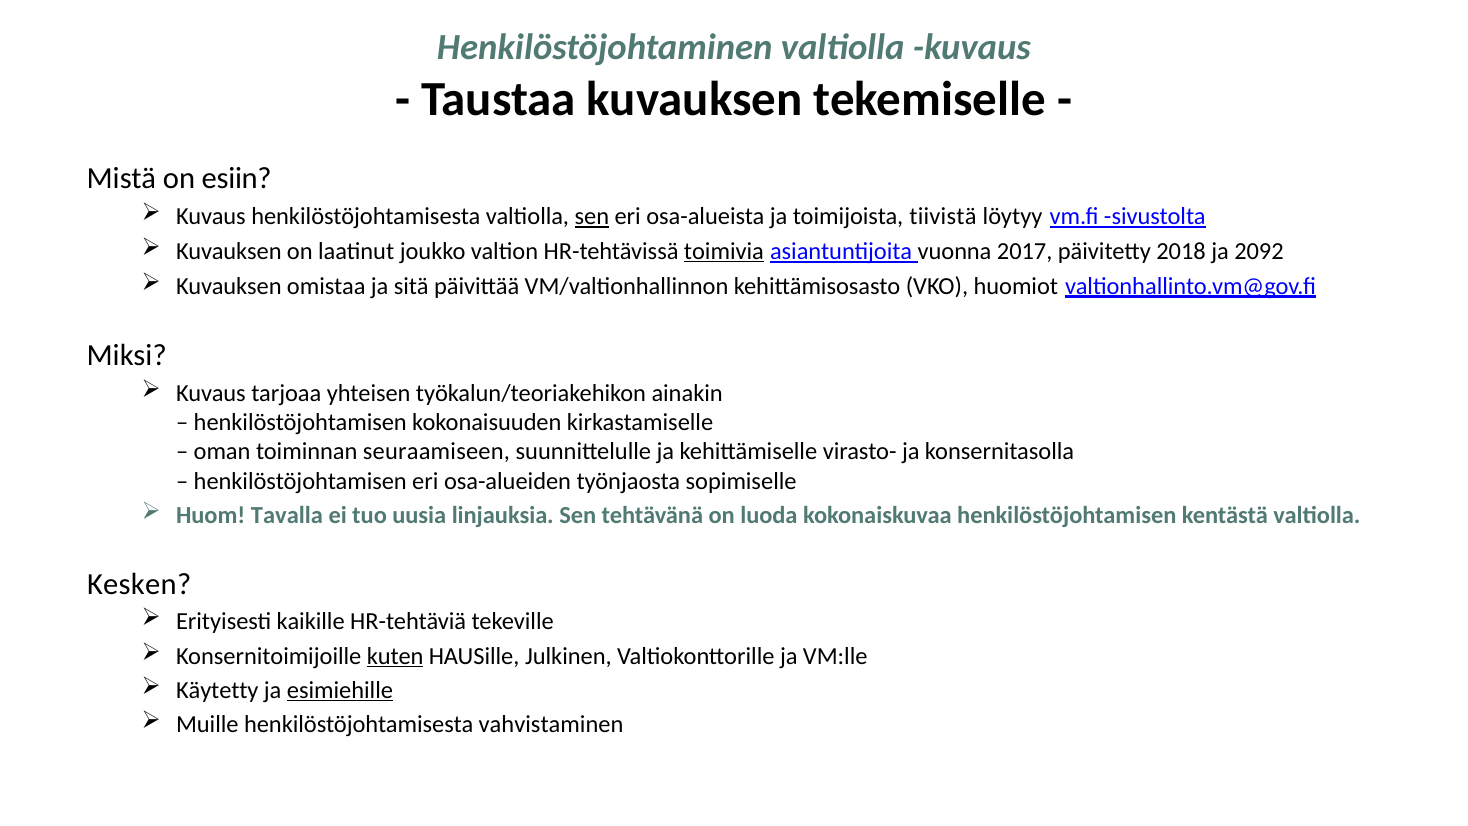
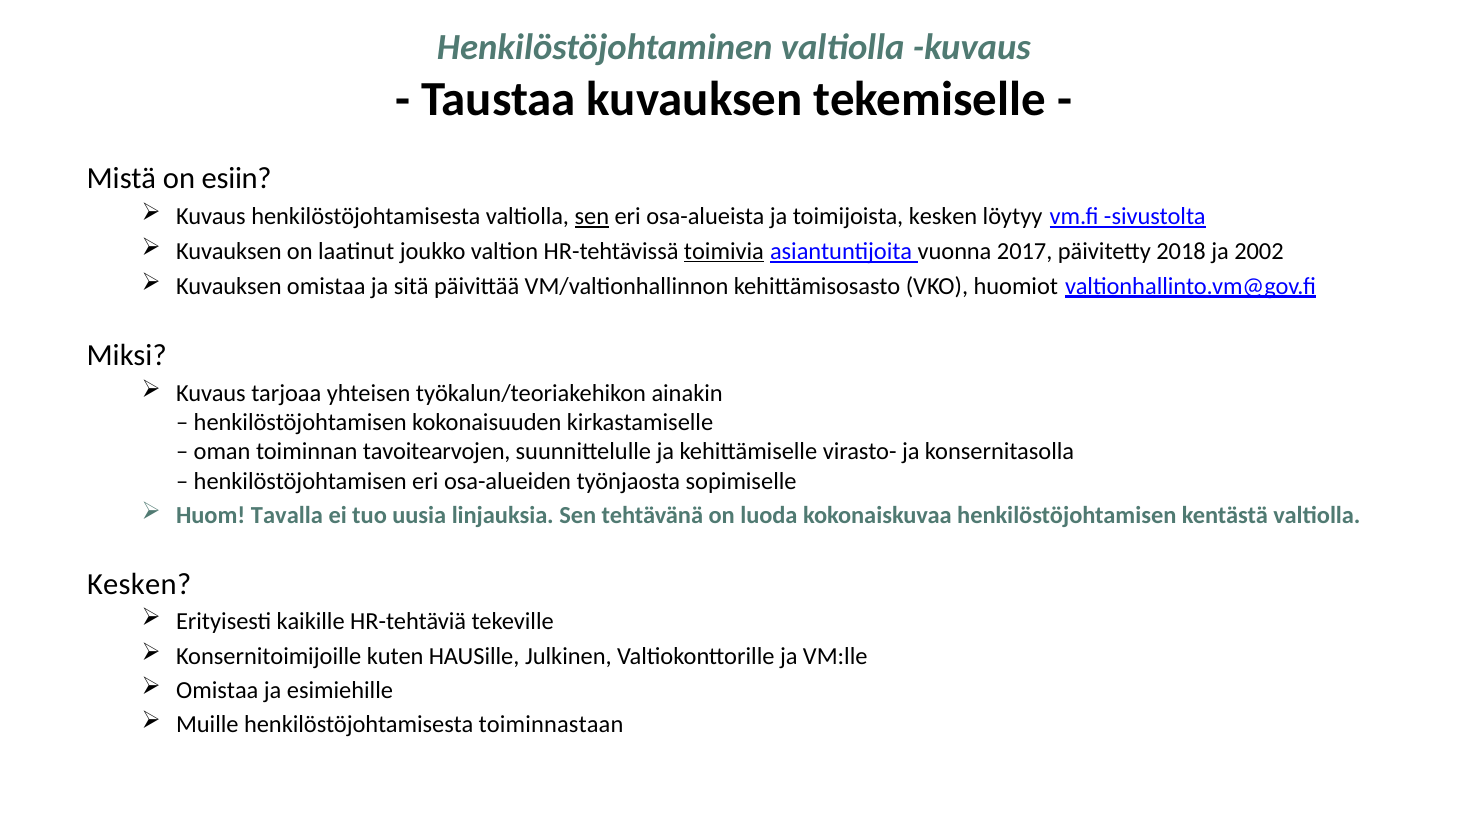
toimijoista tiivistä: tiivistä -> kesken
2092: 2092 -> 2002
seuraamiseen: seuraamiseen -> tavoitearvojen
kuten underline: present -> none
Käytetty at (217, 690): Käytetty -> Omistaa
esimiehille underline: present -> none
vahvistaminen: vahvistaminen -> toiminnastaan
